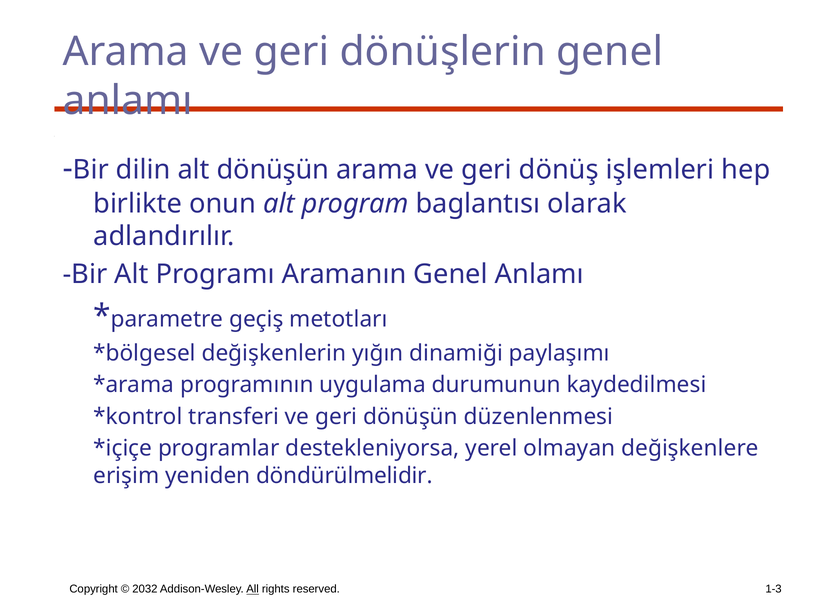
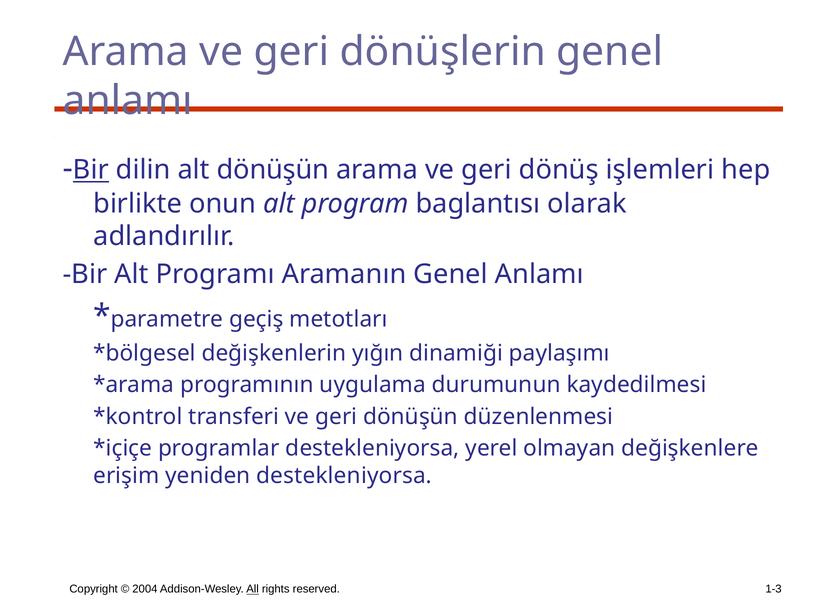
Bir at (91, 170) underline: none -> present
yeniden döndürülmelidir: döndürülmelidir -> destekleniyorsa
2032: 2032 -> 2004
